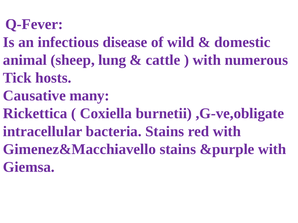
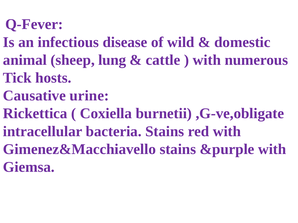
many: many -> urine
